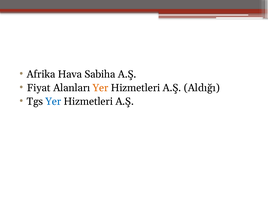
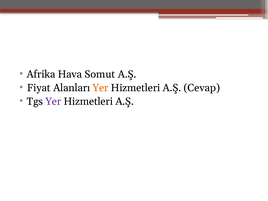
Sabiha: Sabiha -> Somut
Aldığı: Aldığı -> Cevap
Yer at (53, 101) colour: blue -> purple
